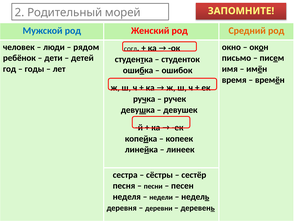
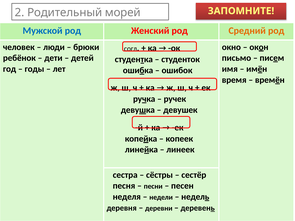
рядом: рядом -> брюки
